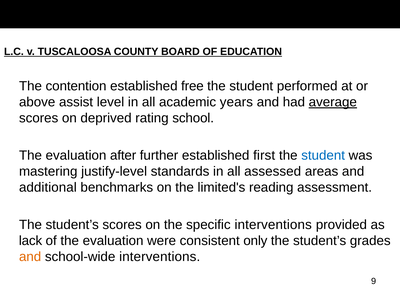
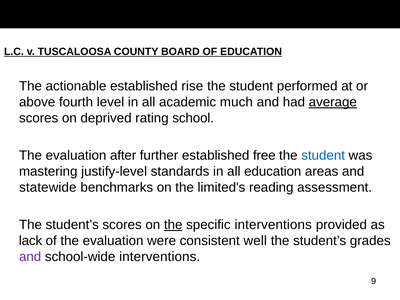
contention: contention -> actionable
free: free -> rise
assist: assist -> fourth
years: years -> much
first: first -> free
all assessed: assessed -> education
additional: additional -> statewide
the at (173, 225) underline: none -> present
only: only -> well
and at (30, 257) colour: orange -> purple
